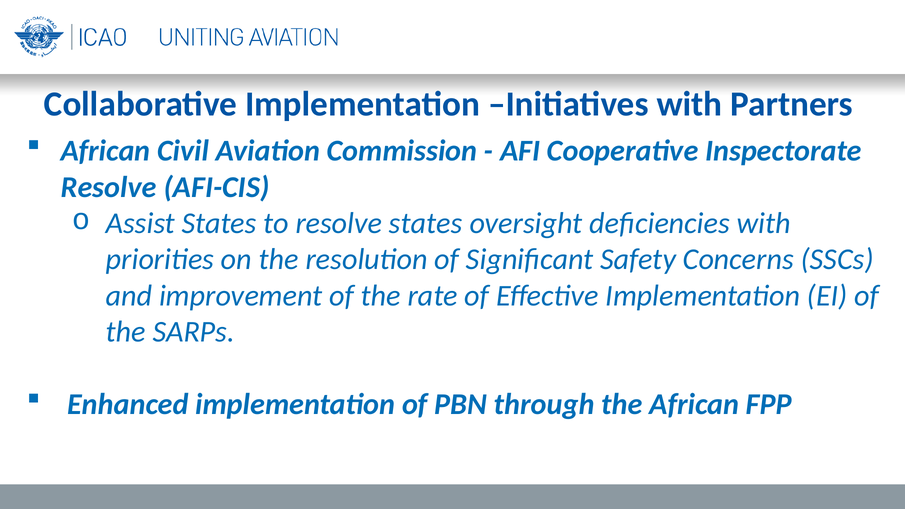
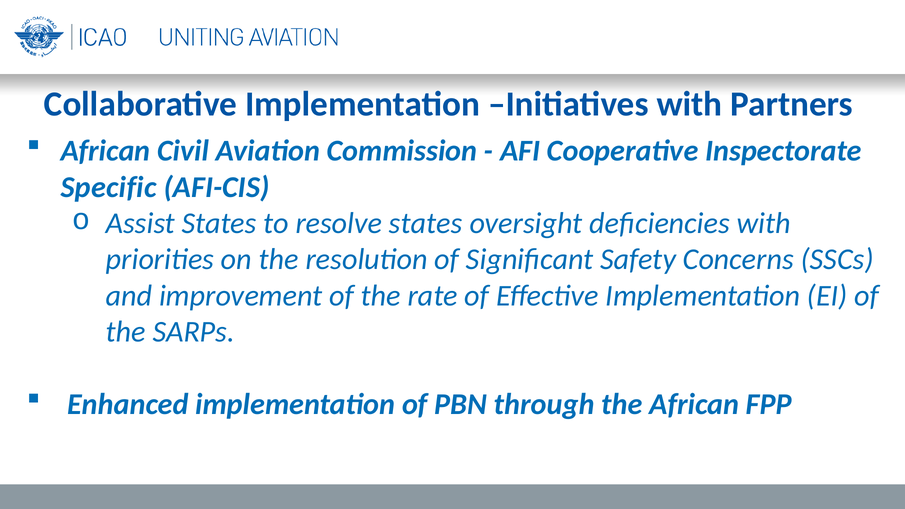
Resolve at (109, 187): Resolve -> Specific
